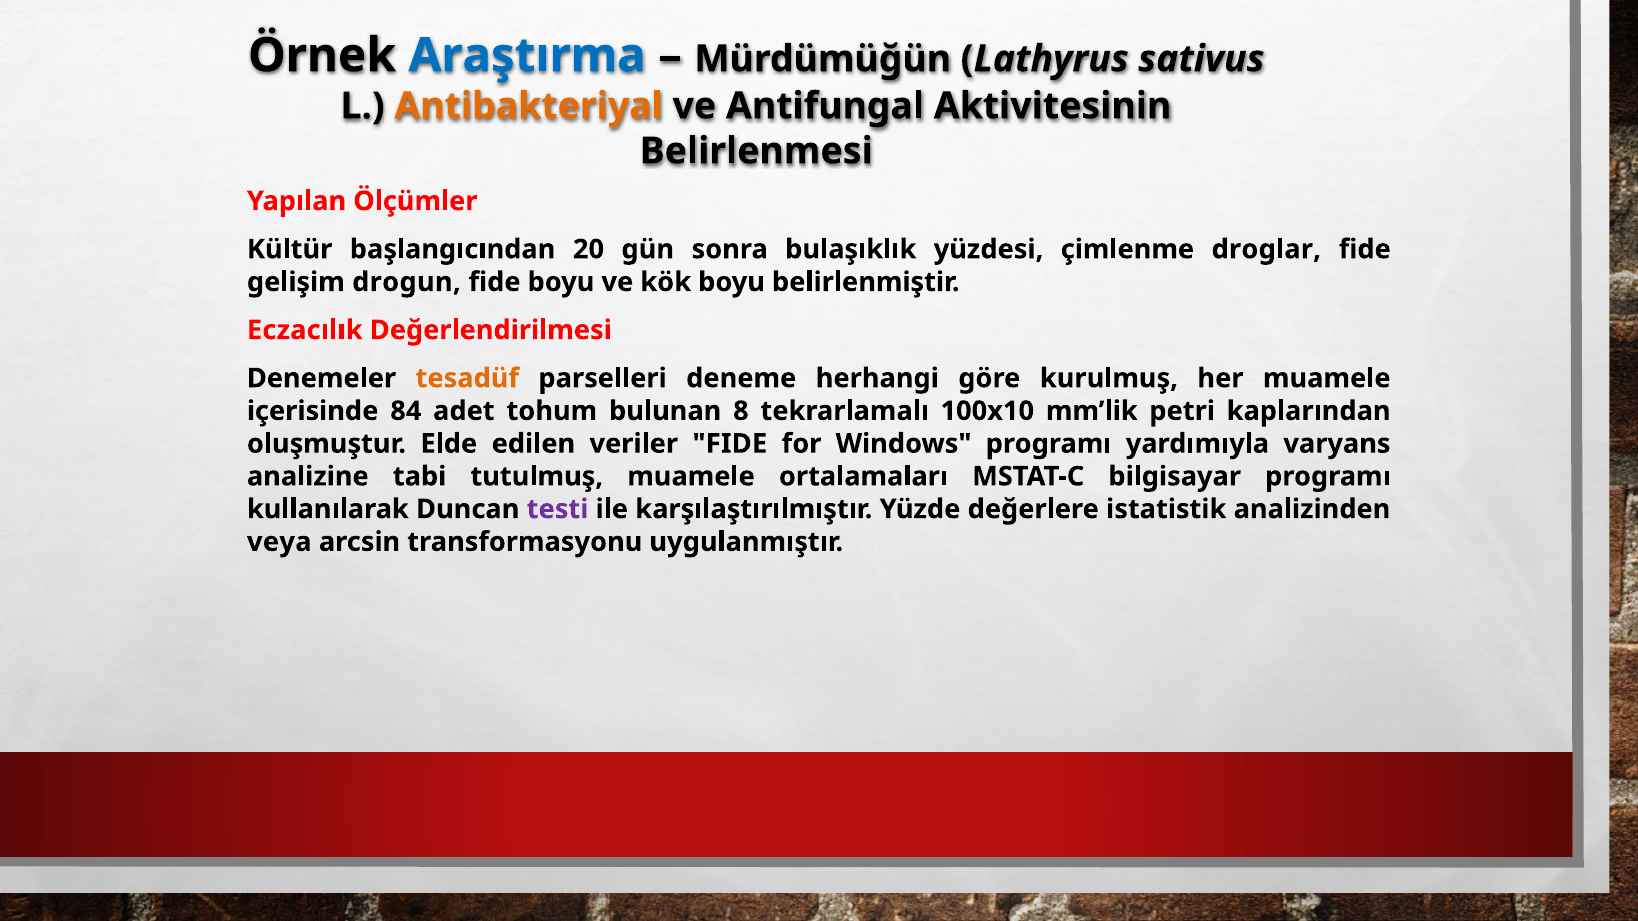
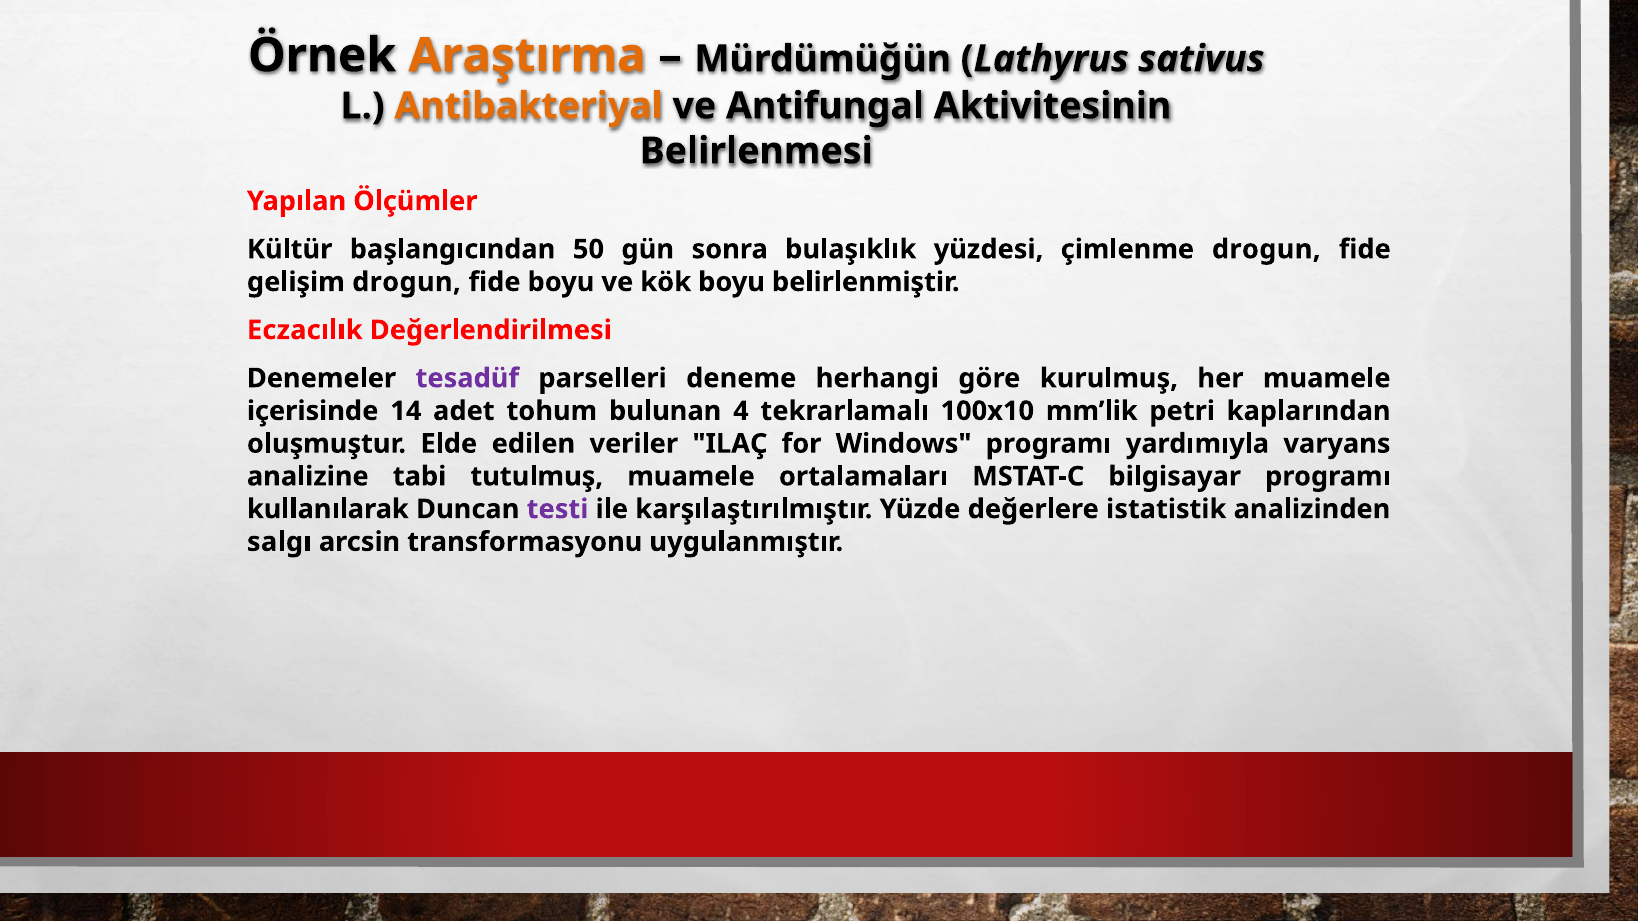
Araştırma colour: blue -> orange
20: 20 -> 50
çimlenme droglar: droglar -> drogun
tesadüf colour: orange -> purple
84: 84 -> 14
8: 8 -> 4
veriler FIDE: FIDE -> ILAÇ
veya: veya -> salgı
